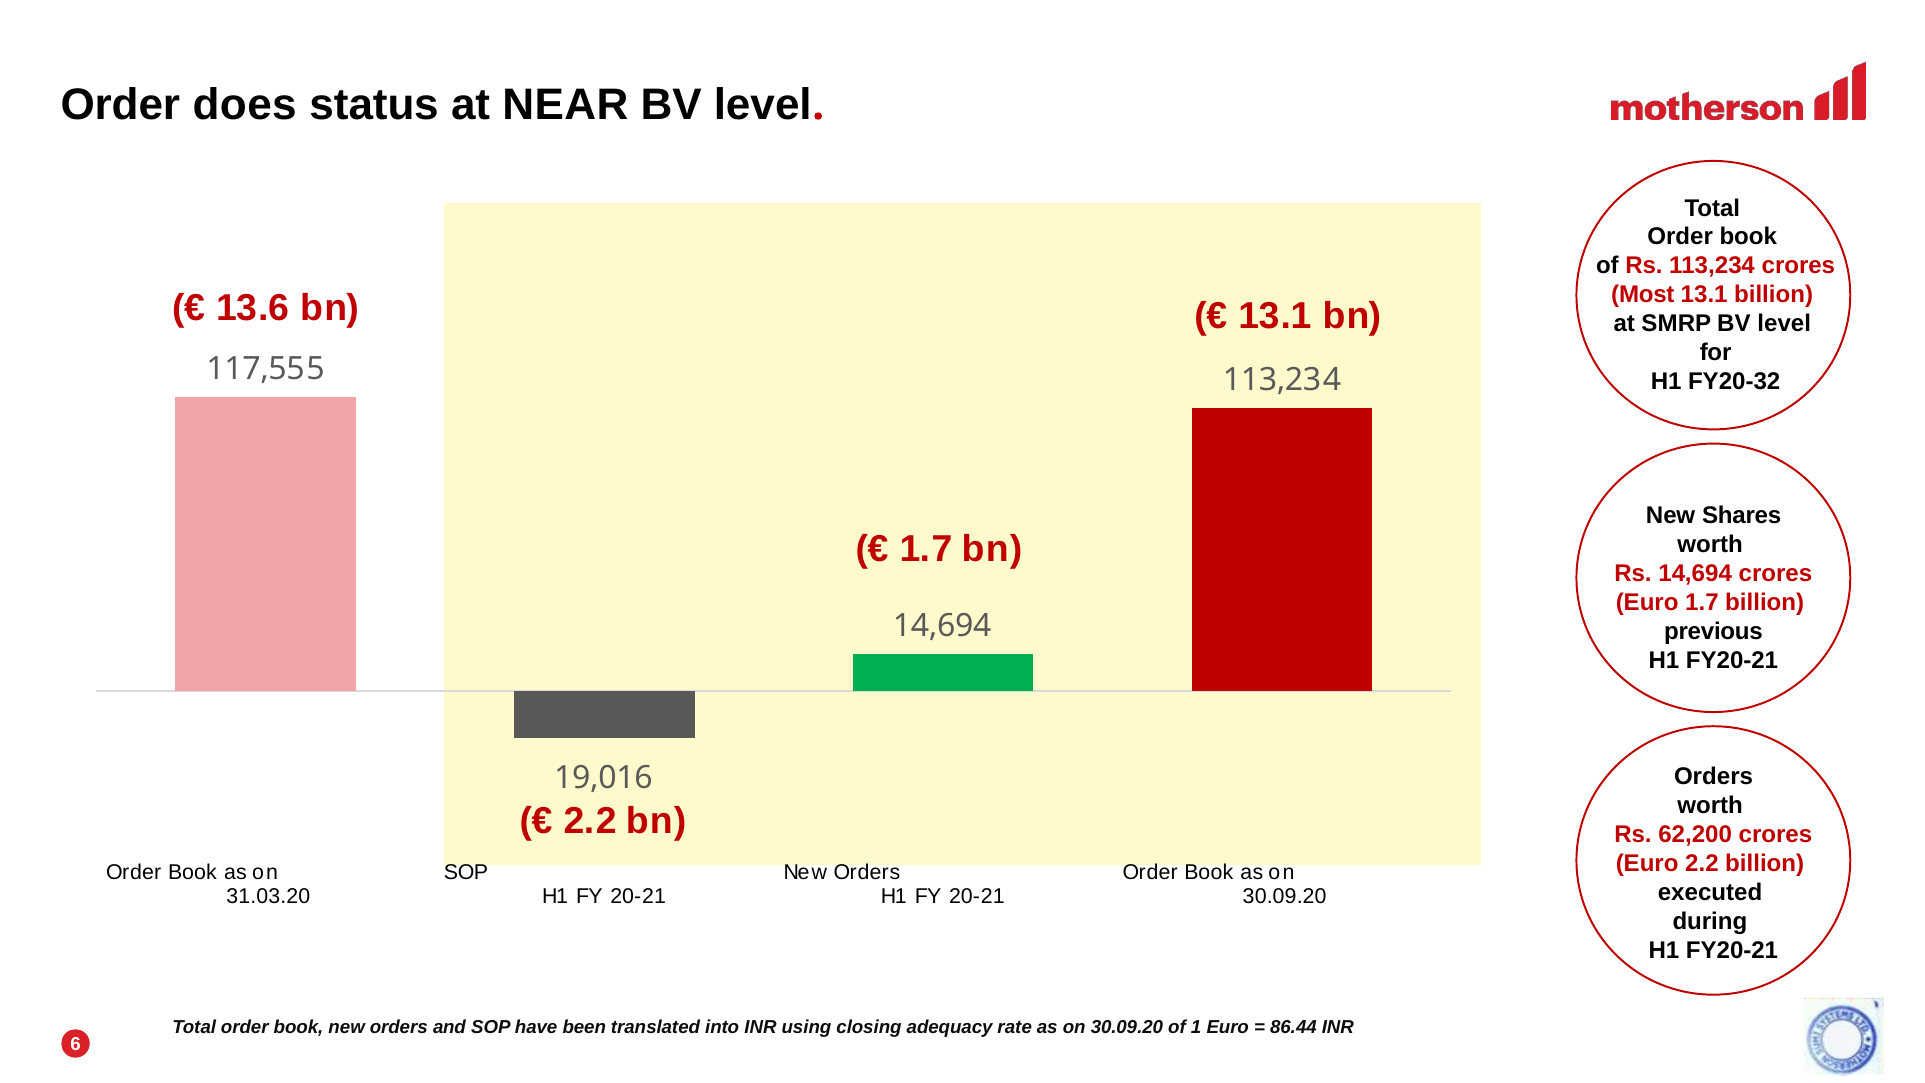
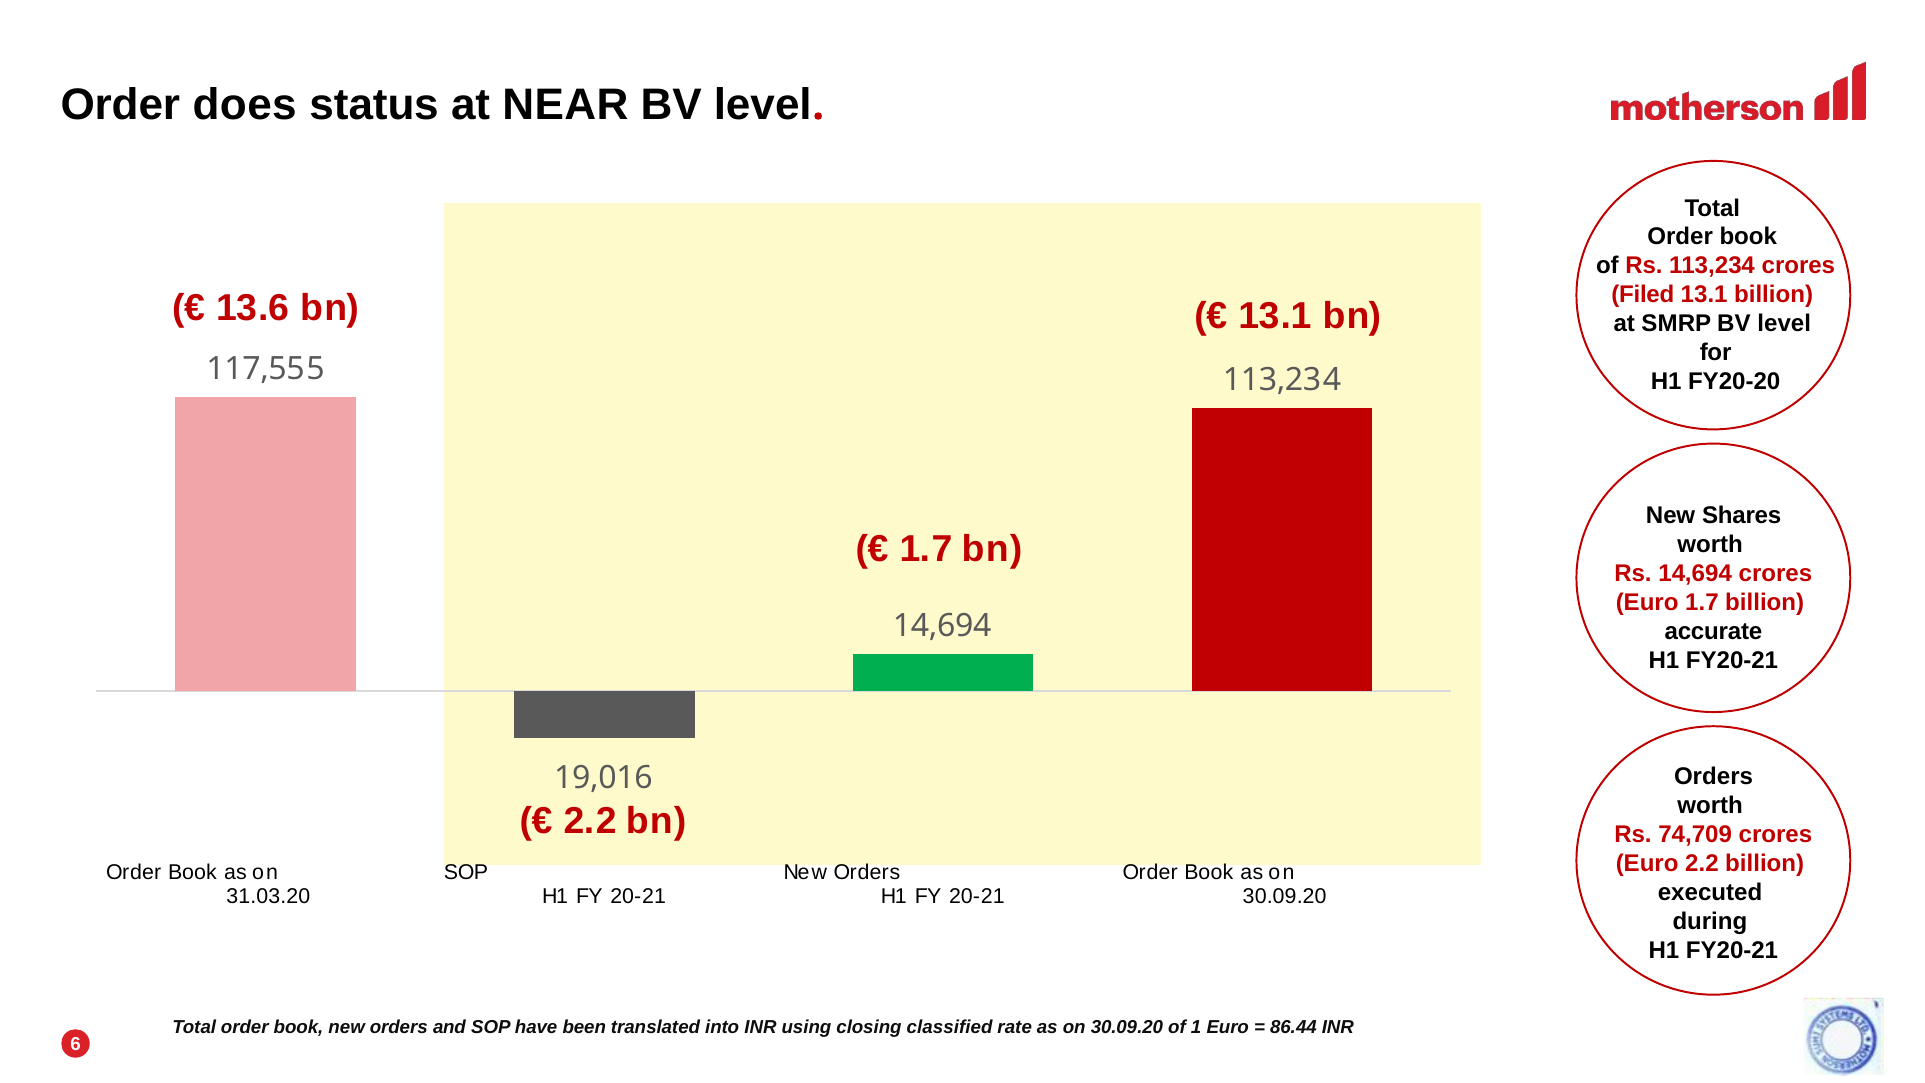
Most: Most -> Filed
FY20-32: FY20-32 -> FY20-20
previous: previous -> accurate
62,200: 62,200 -> 74,709
adequacy: adequacy -> classified
